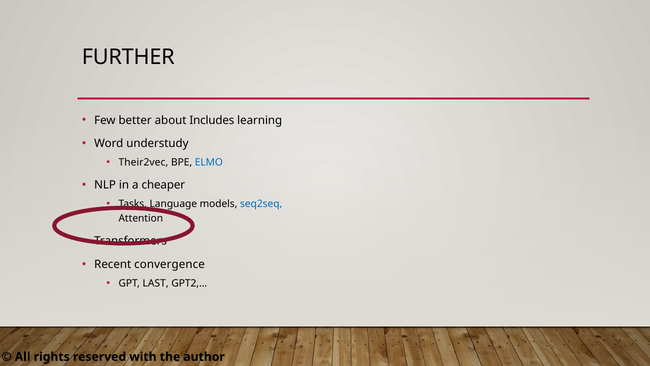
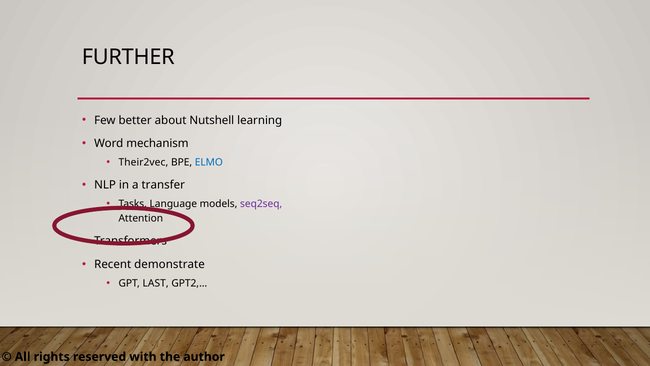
Includes: Includes -> Nutshell
understudy: understudy -> mechanism
cheaper: cheaper -> transfer
seq2seq colour: blue -> purple
convergence: convergence -> demonstrate
